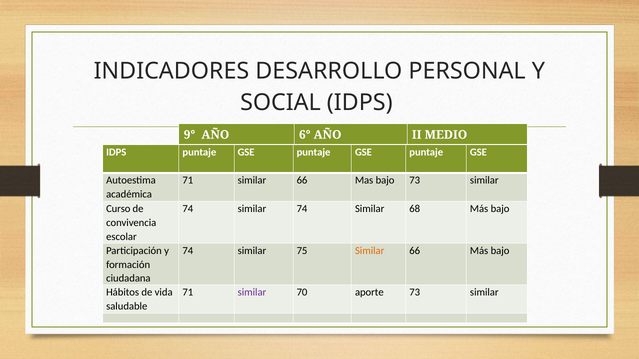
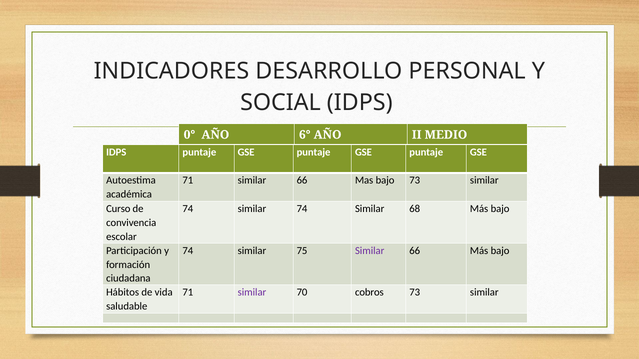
9°: 9° -> 0°
Similar at (370, 251) colour: orange -> purple
aporte: aporte -> cobros
